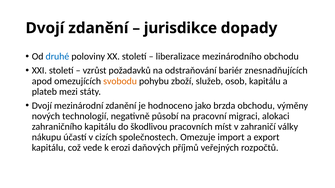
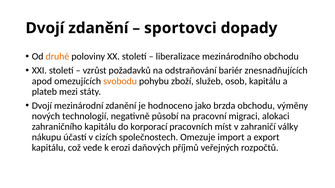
jurisdikce: jurisdikce -> sportovci
druhé colour: blue -> orange
škodlivou: škodlivou -> korporací
